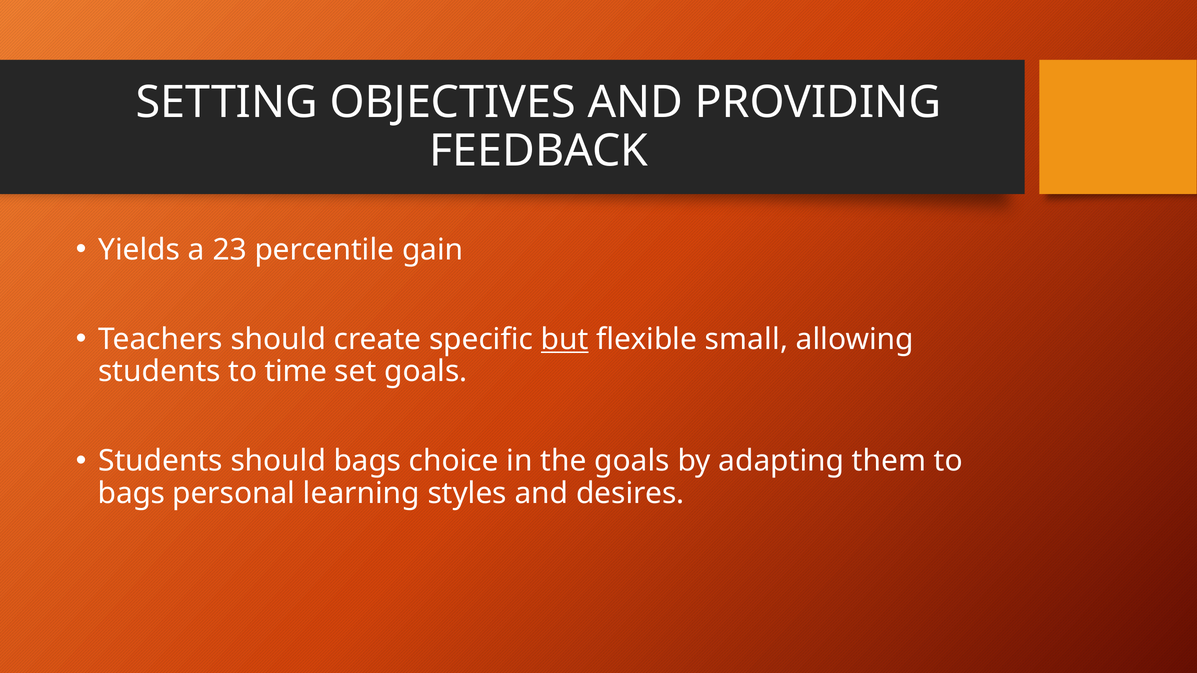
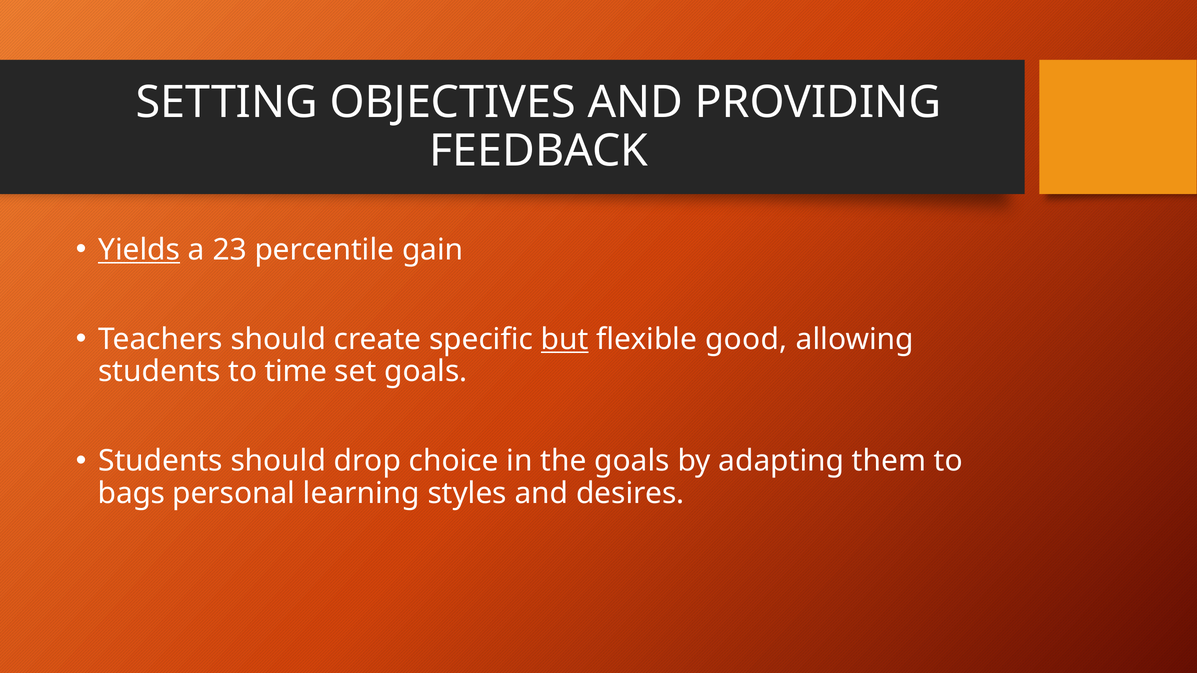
Yields underline: none -> present
small: small -> good
should bags: bags -> drop
